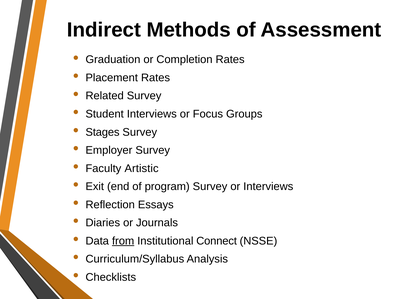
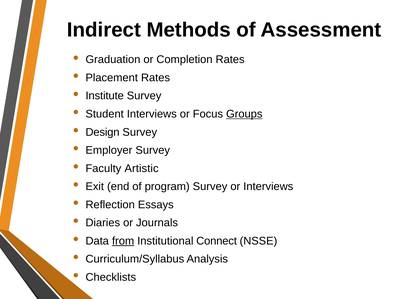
Related: Related -> Institute
Groups underline: none -> present
Stages: Stages -> Design
